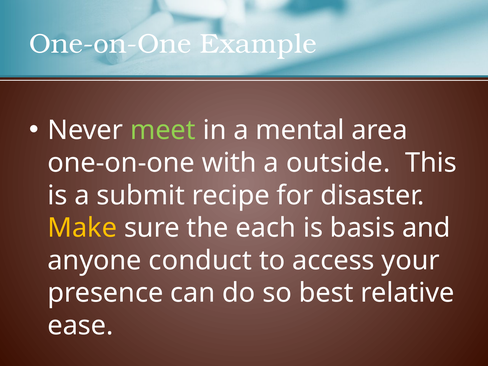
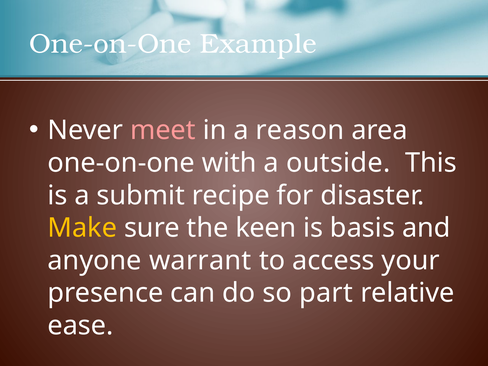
meet colour: light green -> pink
mental: mental -> reason
each: each -> keen
conduct: conduct -> warrant
best: best -> part
